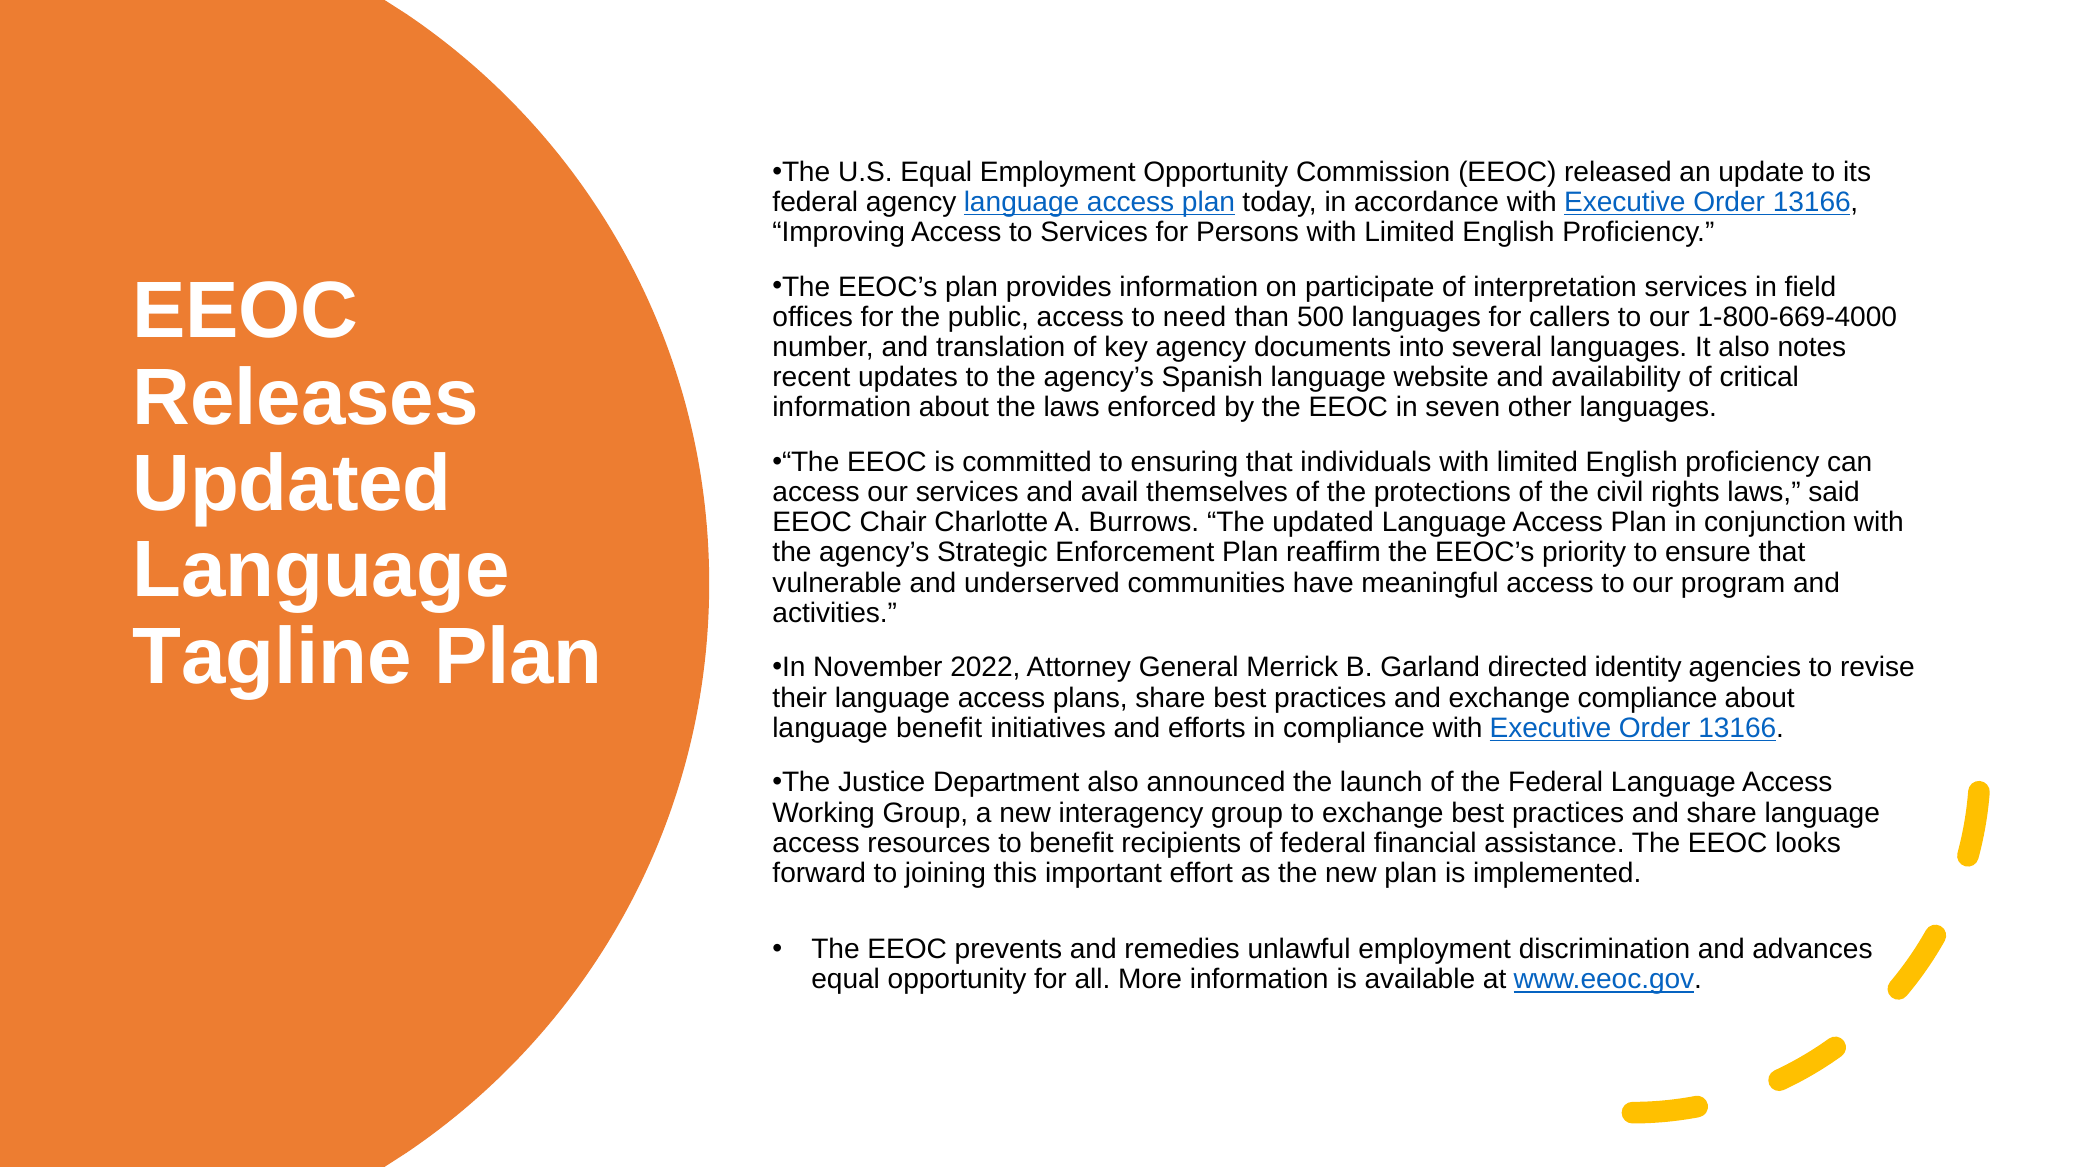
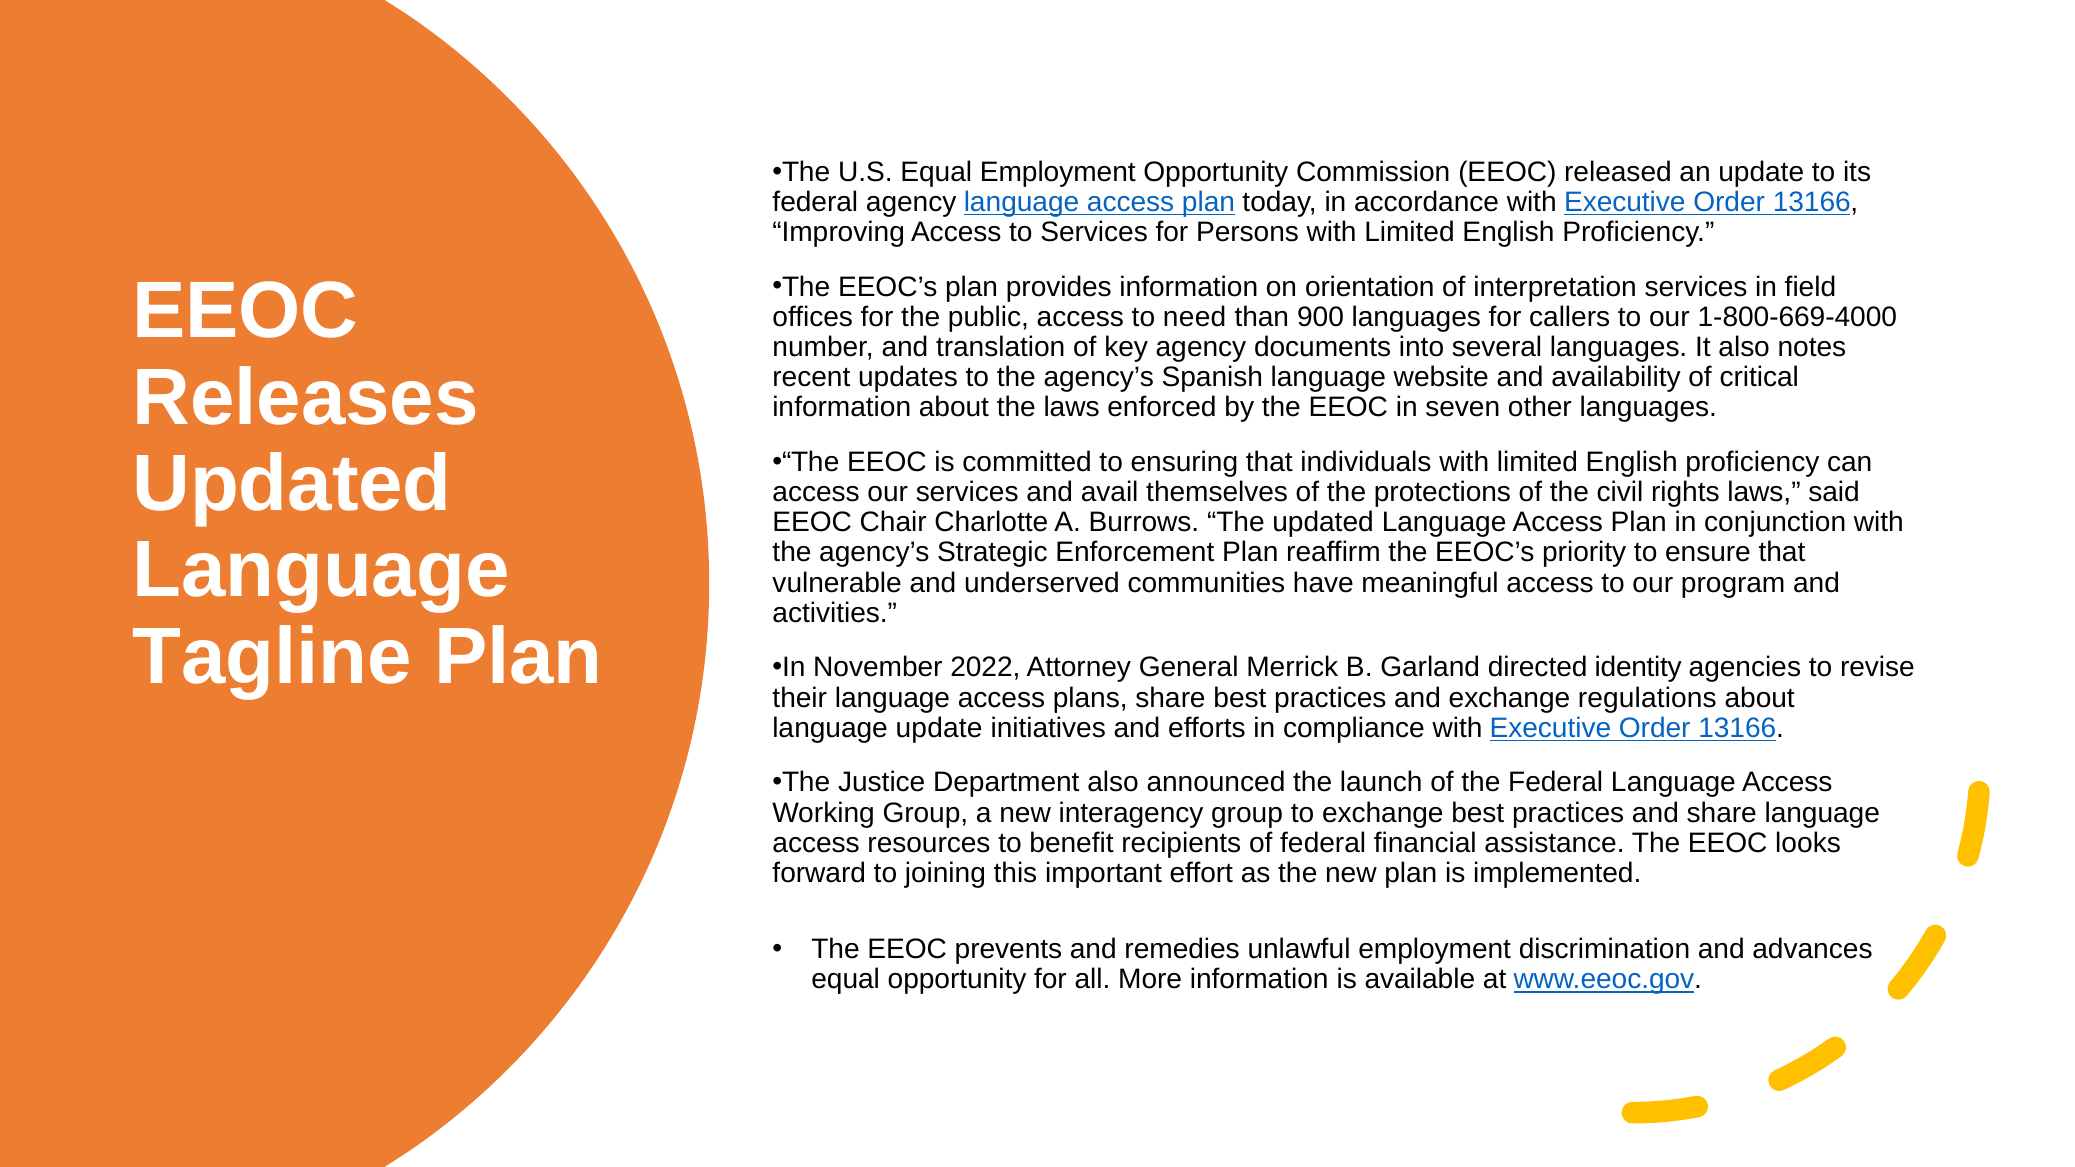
participate: participate -> orientation
500: 500 -> 900
exchange compliance: compliance -> regulations
language benefit: benefit -> update
